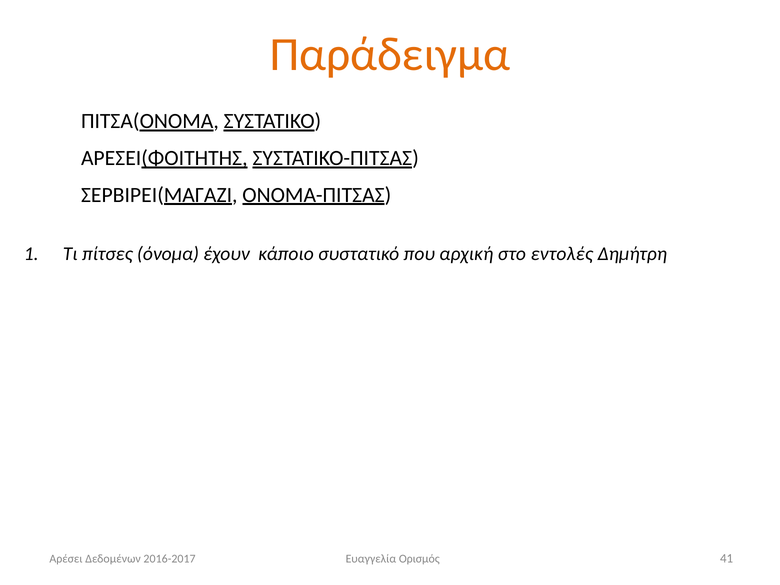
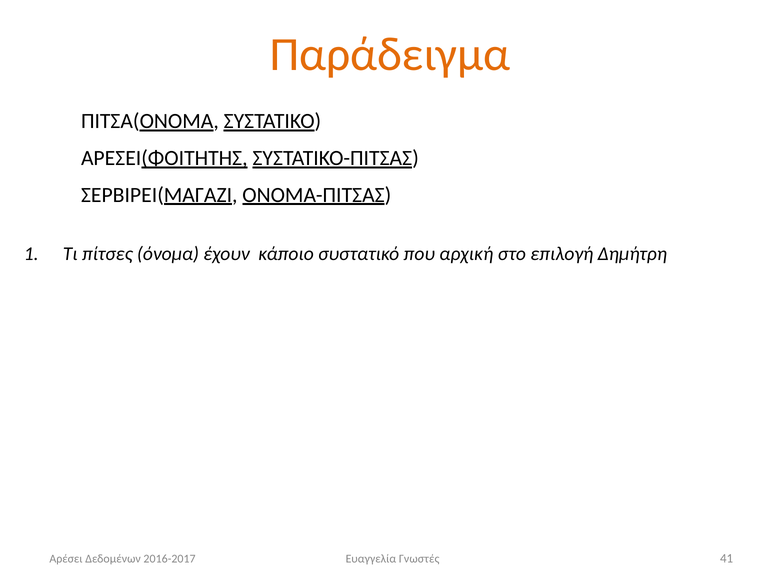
εντολές: εντολές -> επιλογή
Ορισμός: Ορισμός -> Γνωστές
